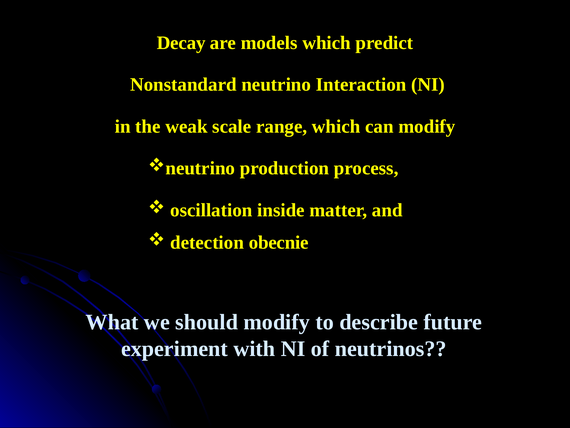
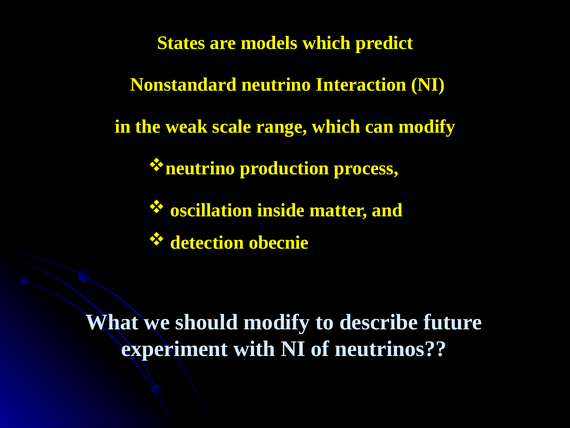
Decay: Decay -> States
